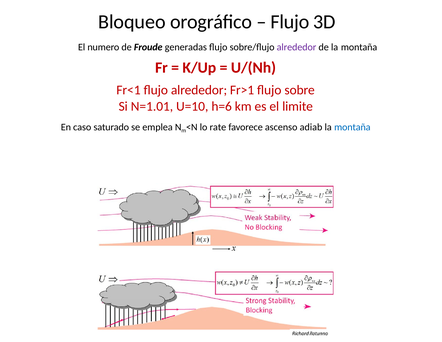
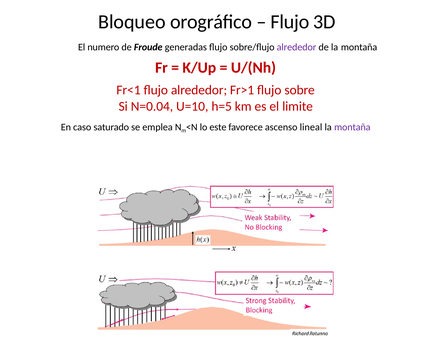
N=1.01: N=1.01 -> N=0.04
h=6: h=6 -> h=5
rate: rate -> este
adiab: adiab -> lineal
montaña at (352, 127) colour: blue -> purple
